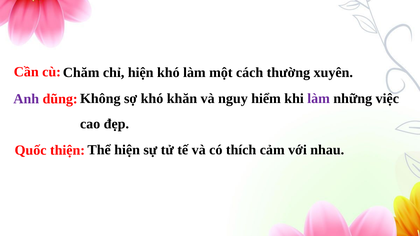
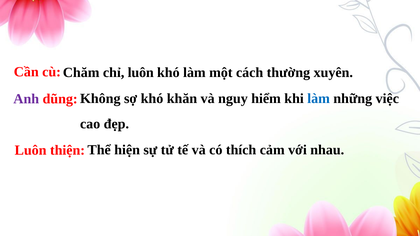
chỉ hiện: hiện -> luôn
làm at (319, 99) colour: purple -> blue
Quốc at (31, 150): Quốc -> Luôn
